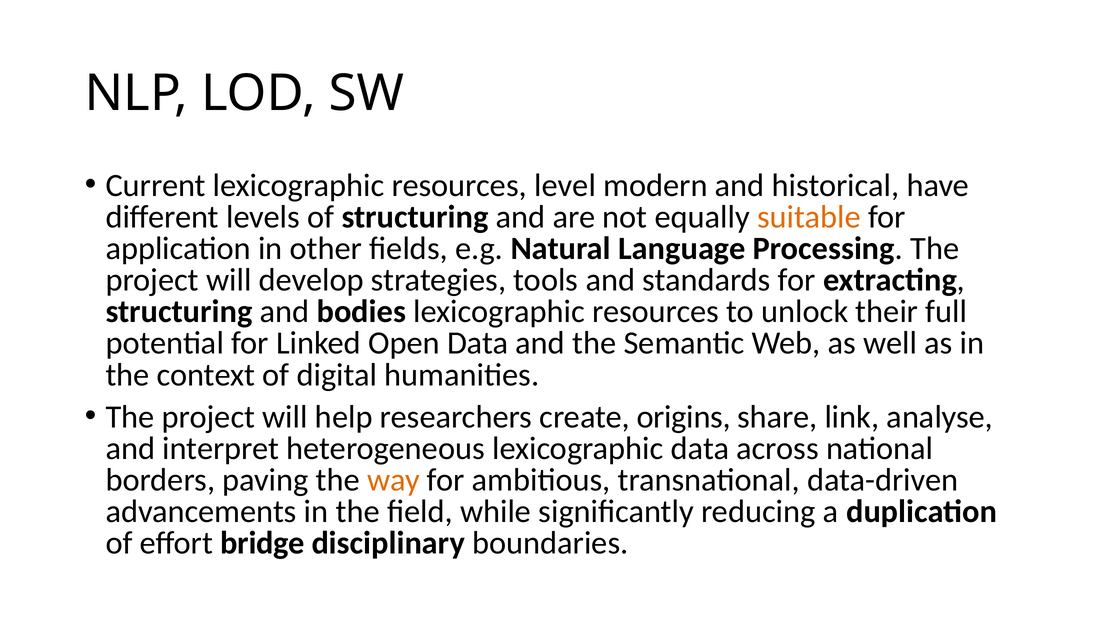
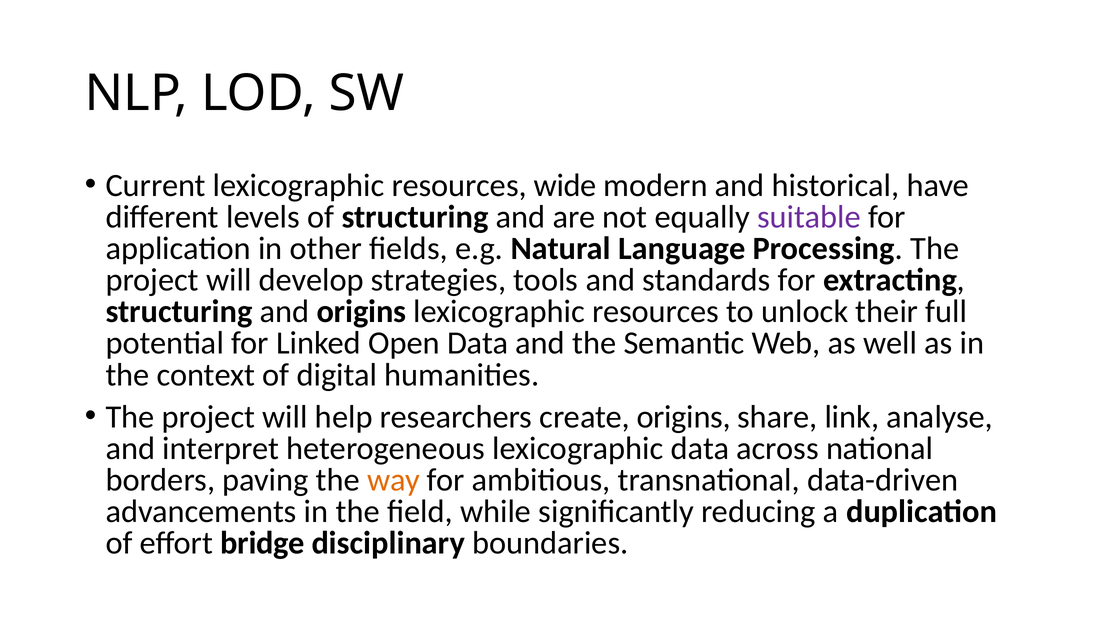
level: level -> wide
suitable colour: orange -> purple
and bodies: bodies -> origins
